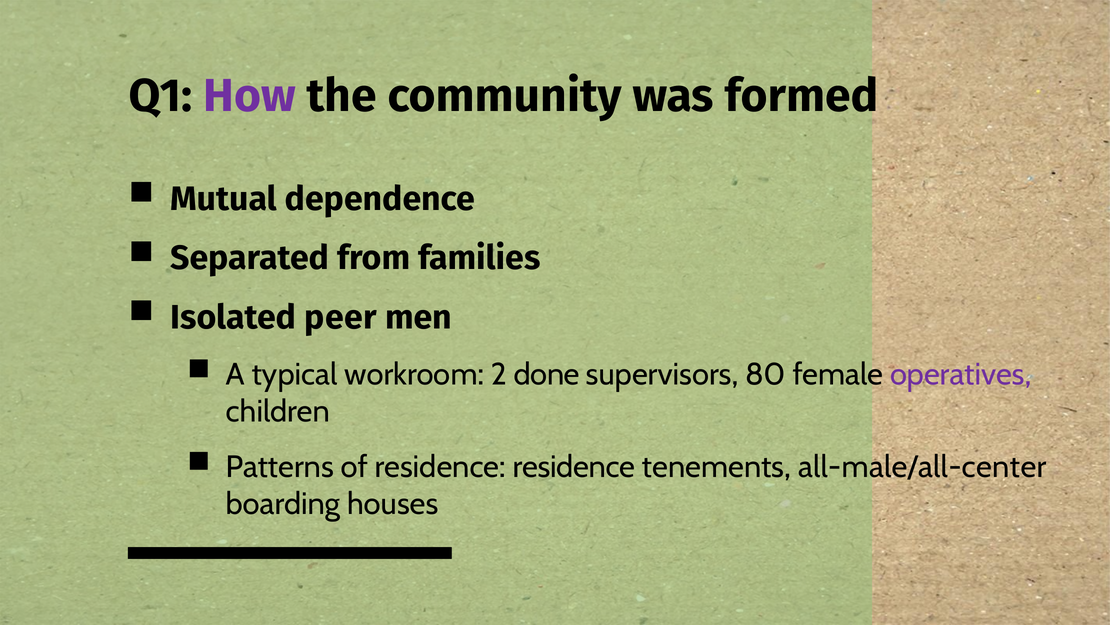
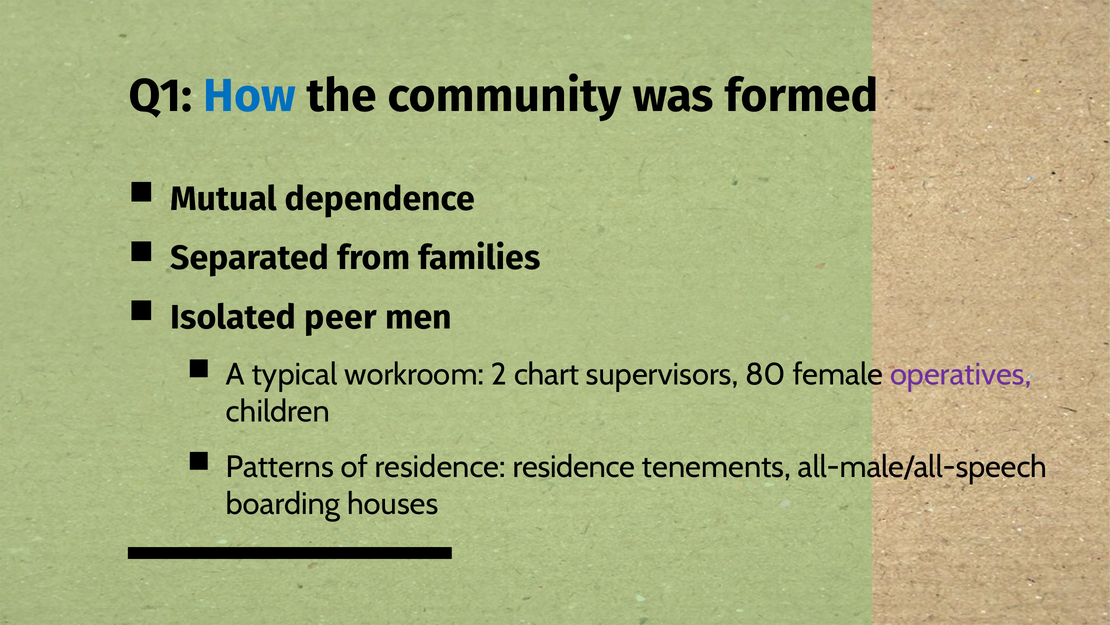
How colour: purple -> blue
done: done -> chart
all-male/all-center: all-male/all-center -> all-male/all-speech
